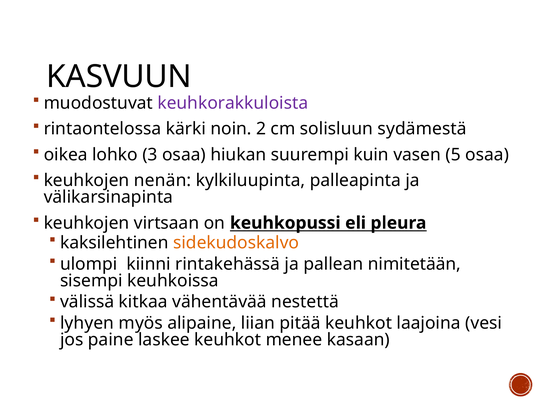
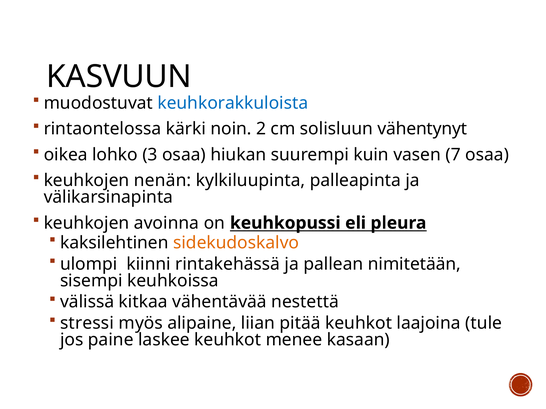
keuhkorakkuloista colour: purple -> blue
sydämestä: sydämestä -> vähentynyt
5: 5 -> 7
virtsaan: virtsaan -> avoinna
lyhyen: lyhyen -> stressi
vesi: vesi -> tule
